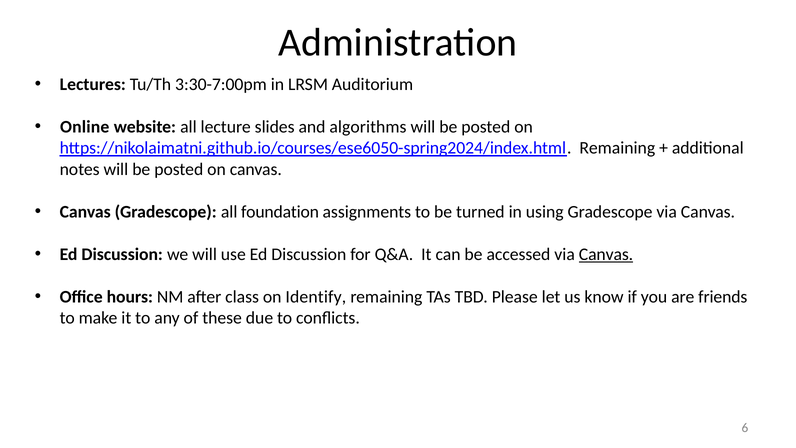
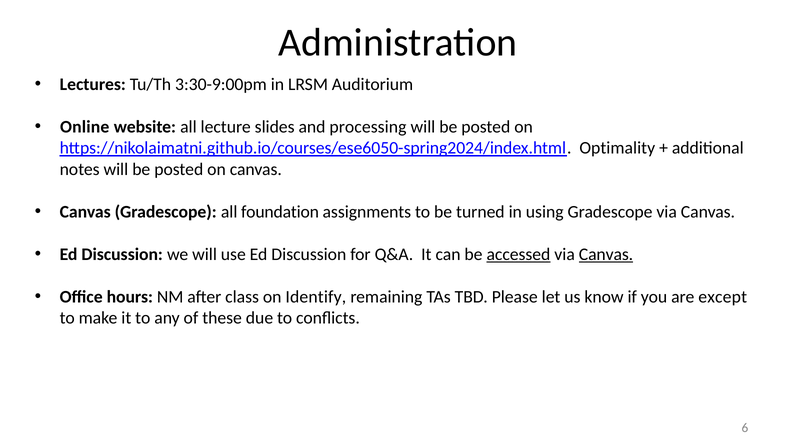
3:30-7:00pm: 3:30-7:00pm -> 3:30-9:00pm
algorithms: algorithms -> processing
https://nikolaimatni.github.io/courses/ese6050-spring2024/index.html Remaining: Remaining -> Optimality
accessed underline: none -> present
friends: friends -> except
